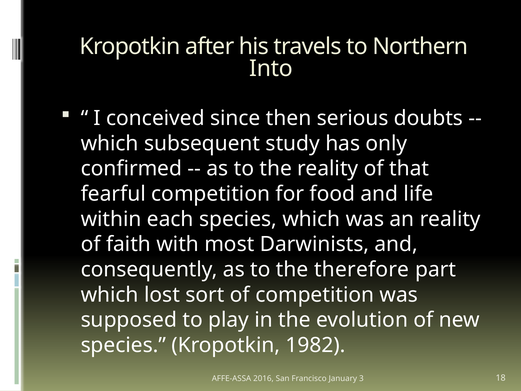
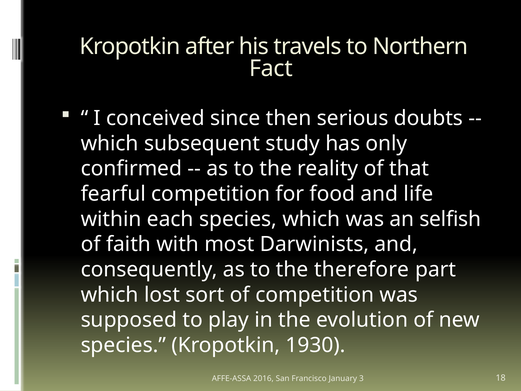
Into: Into -> Fact
an reality: reality -> selfish
1982: 1982 -> 1930
